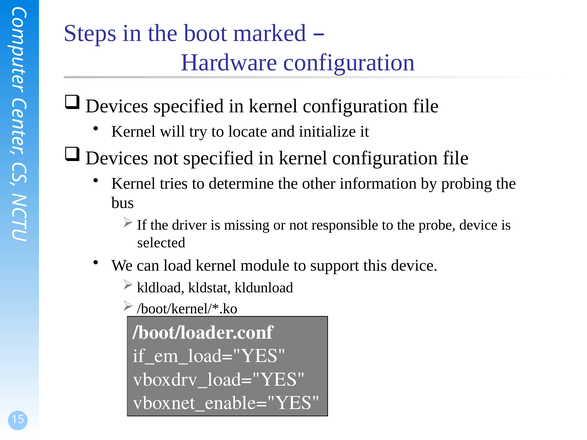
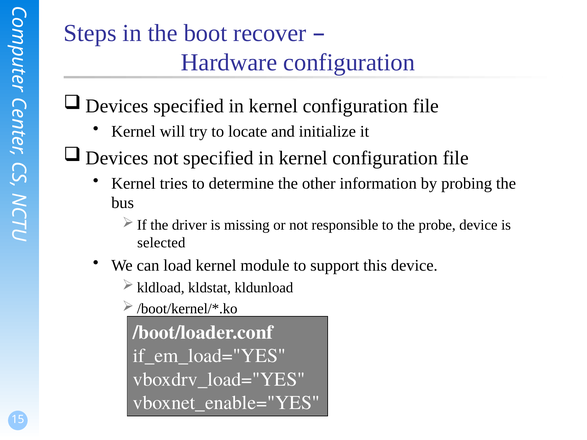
marked: marked -> recover
